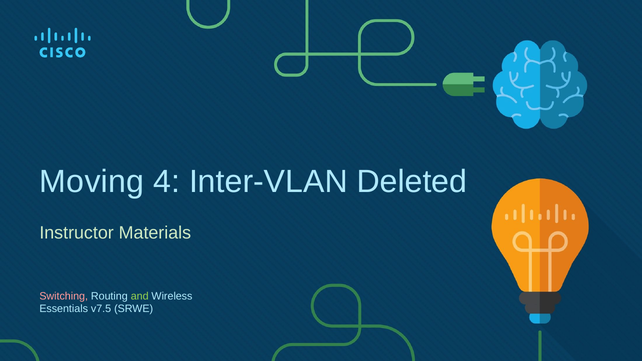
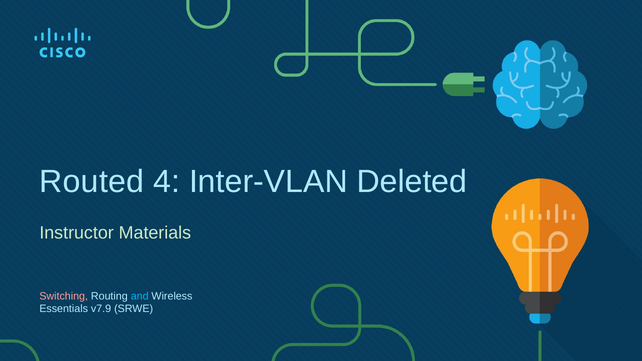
Moving: Moving -> Routed
and colour: light green -> light blue
v7.5: v7.5 -> v7.9
